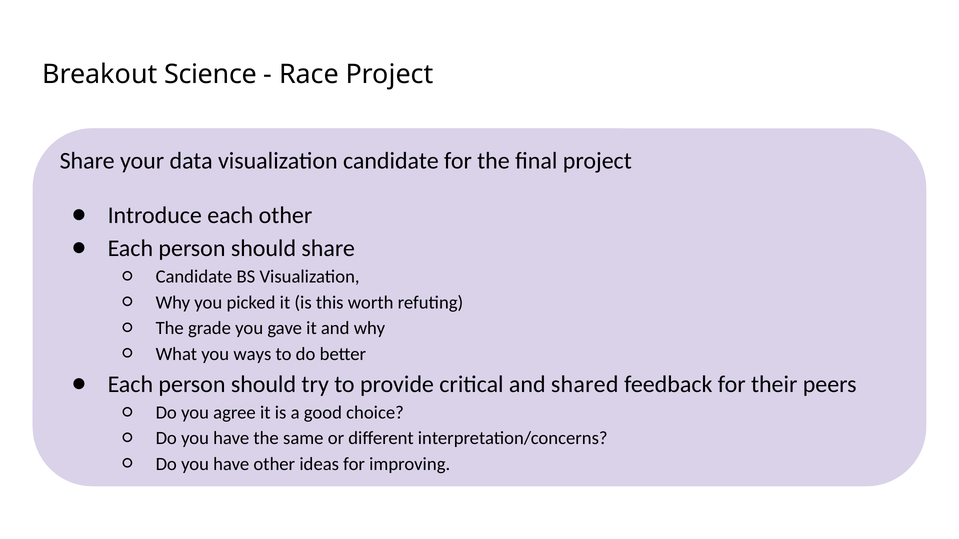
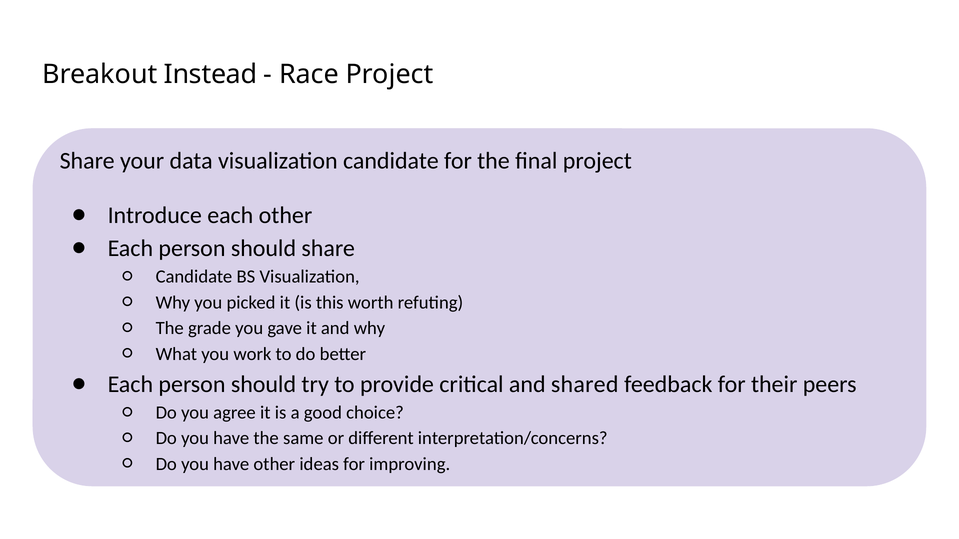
Science: Science -> Instead
ways: ways -> work
